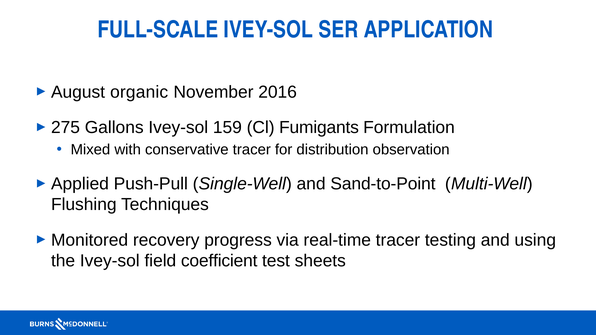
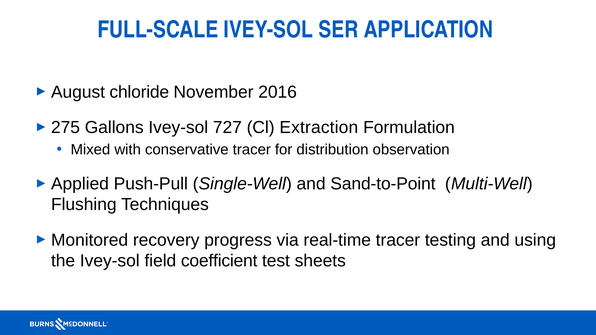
organic: organic -> chloride
159: 159 -> 727
Fumigants: Fumigants -> Extraction
